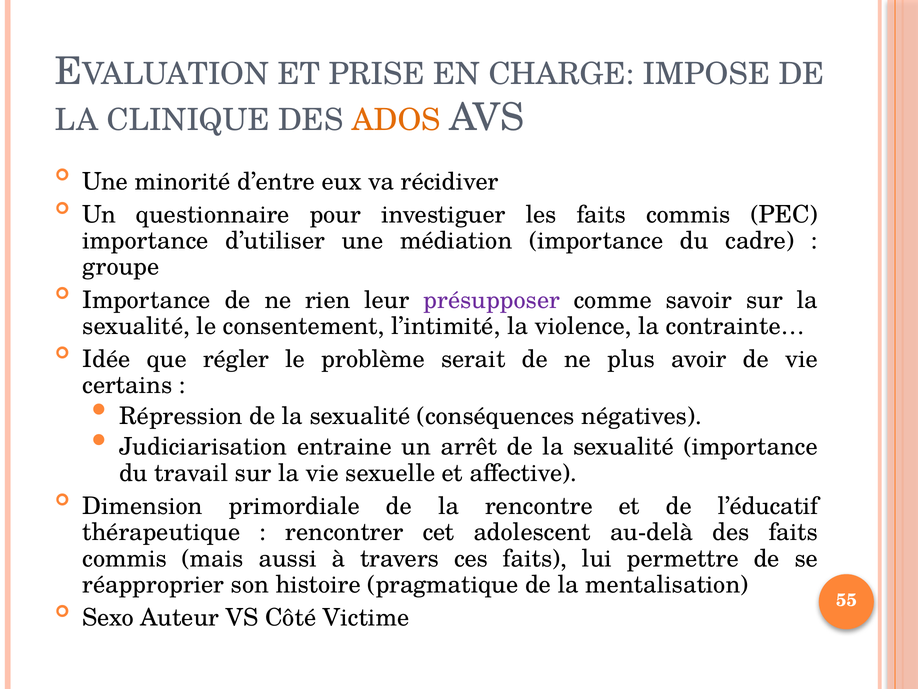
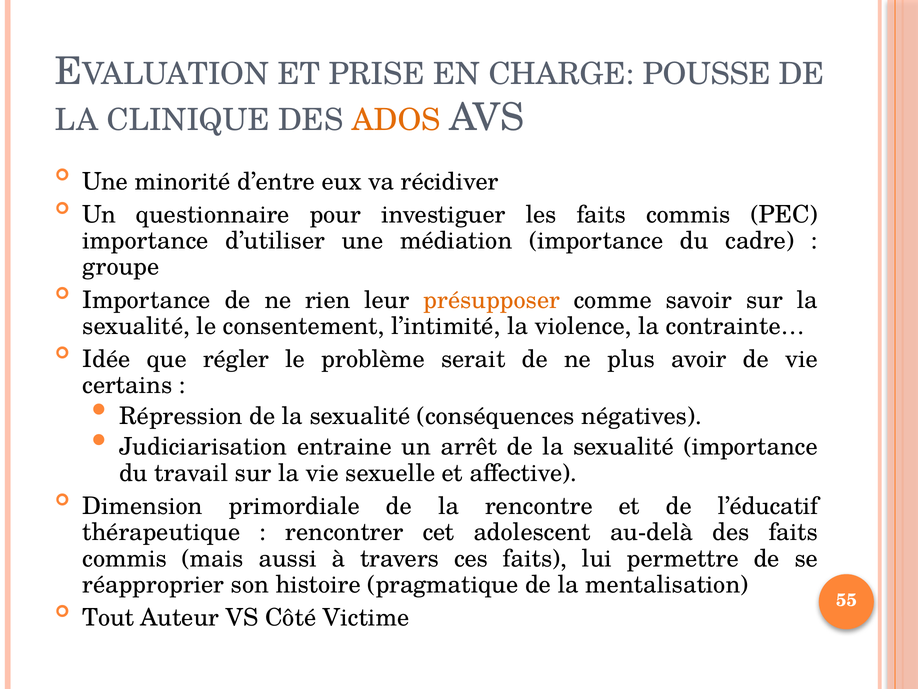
IMPOSE: IMPOSE -> POUSSE
présupposer colour: purple -> orange
Sexo: Sexo -> Tout
